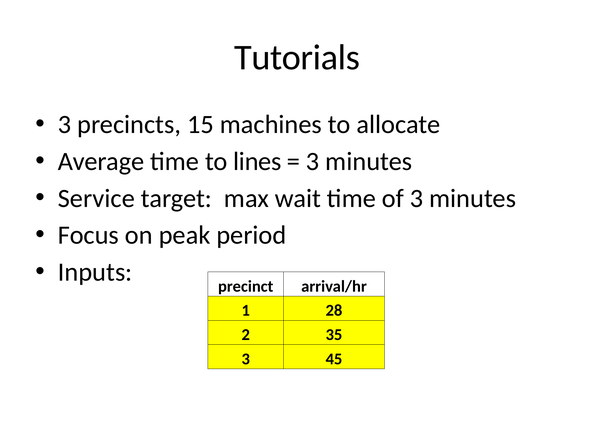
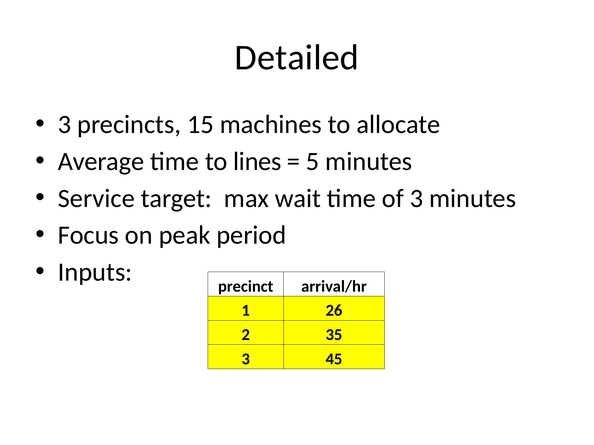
Tutorials: Tutorials -> Detailed
3 at (313, 162): 3 -> 5
28: 28 -> 26
